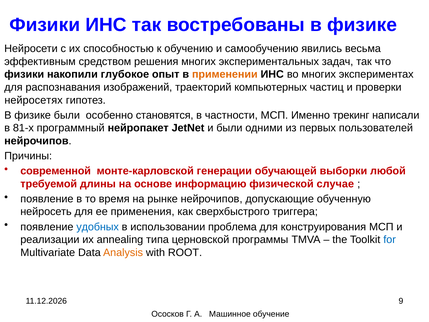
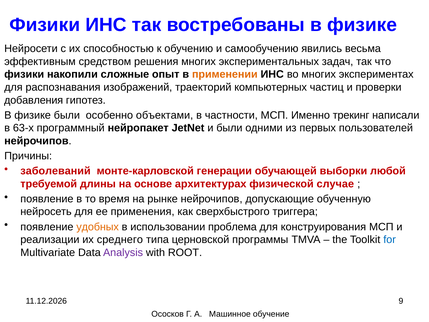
глубокое: глубокое -> сложные
нейросетях: нейросетях -> добавления
становятся: становятся -> объектами
81-х: 81-х -> 63-х
современной: современной -> заболеваний
информацию: информацию -> архитектурах
удобных colour: blue -> orange
annealing: annealing -> среднего
Analysis colour: orange -> purple
